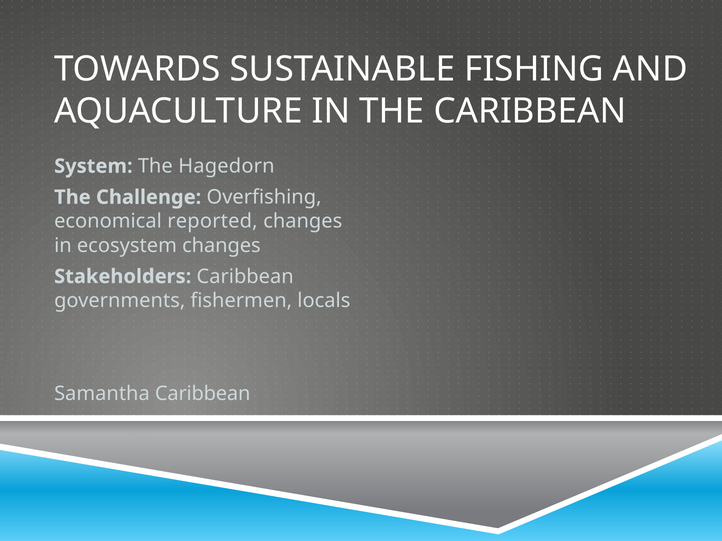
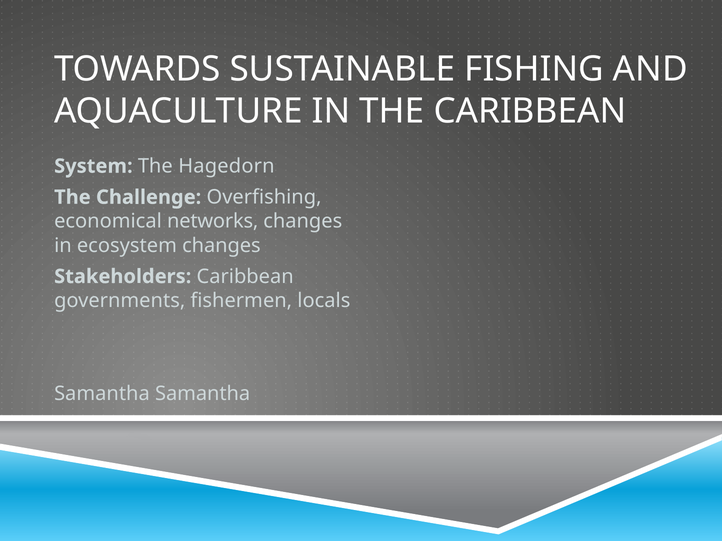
reported: reported -> networks
Samantha Caribbean: Caribbean -> Samantha
